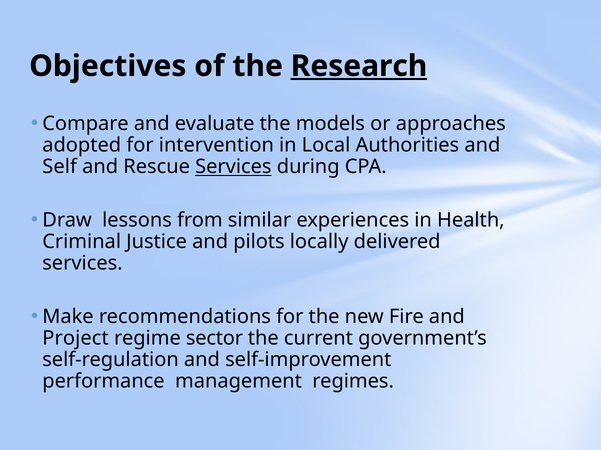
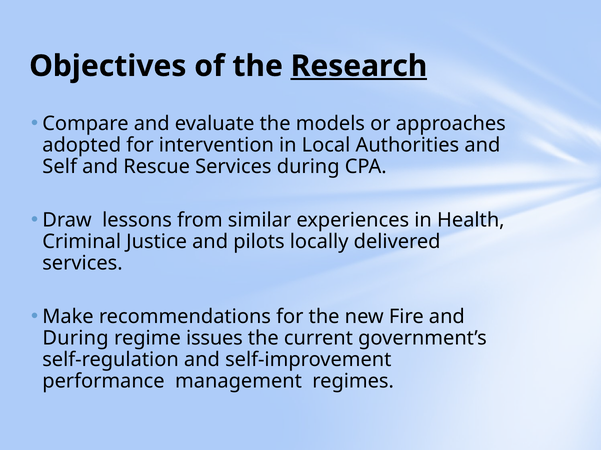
Services at (233, 167) underline: present -> none
Project at (76, 339): Project -> During
sector: sector -> issues
